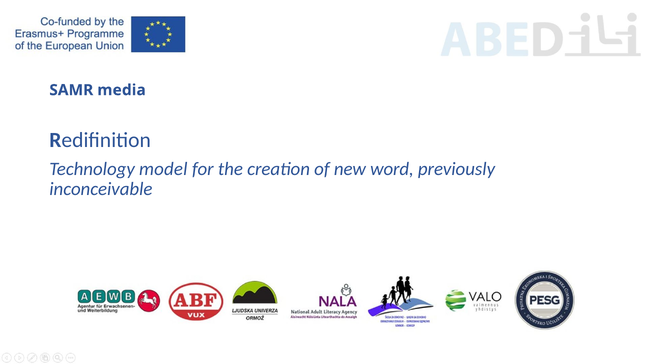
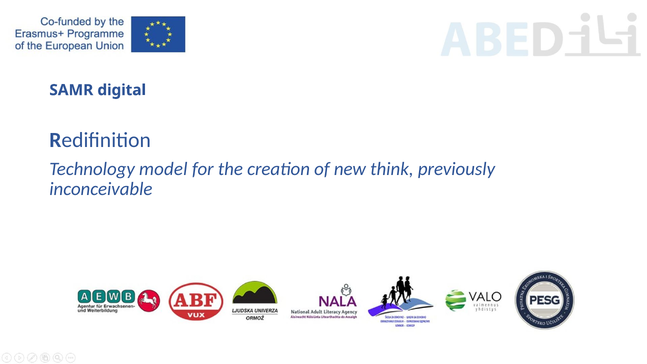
media: media -> digital
word: word -> think
